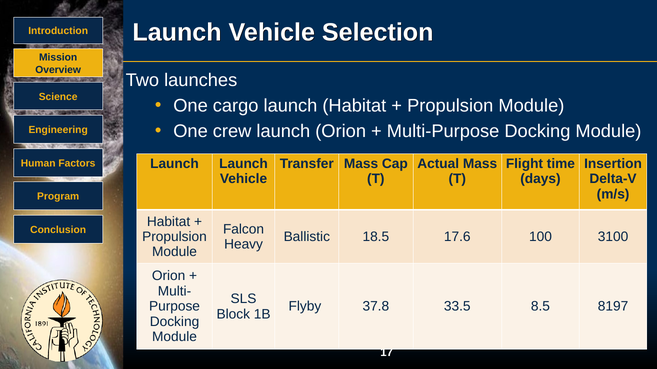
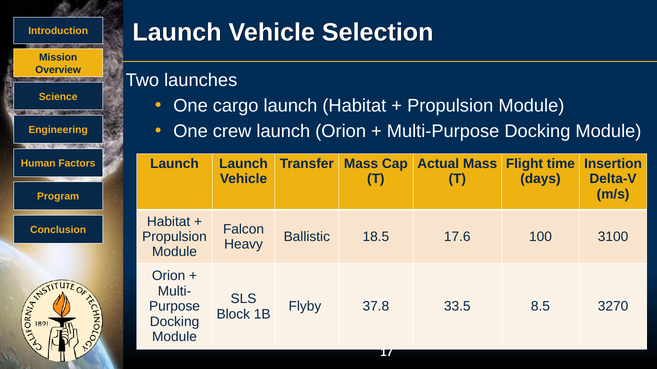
8197: 8197 -> 3270
